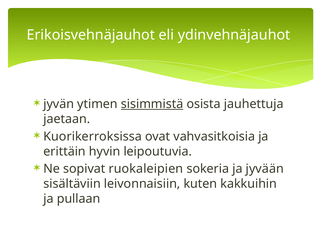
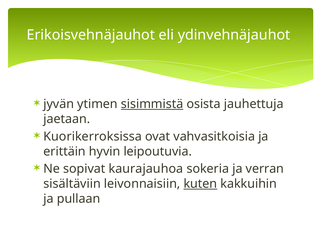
ruokaleipien: ruokaleipien -> kaurajauhoa
jyvään: jyvään -> verran
kuten underline: none -> present
